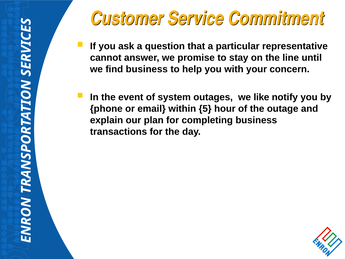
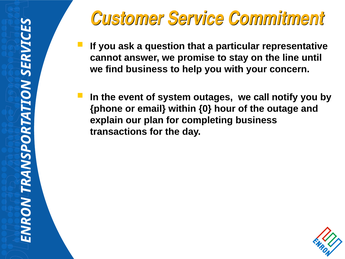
like: like -> call
5: 5 -> 0
